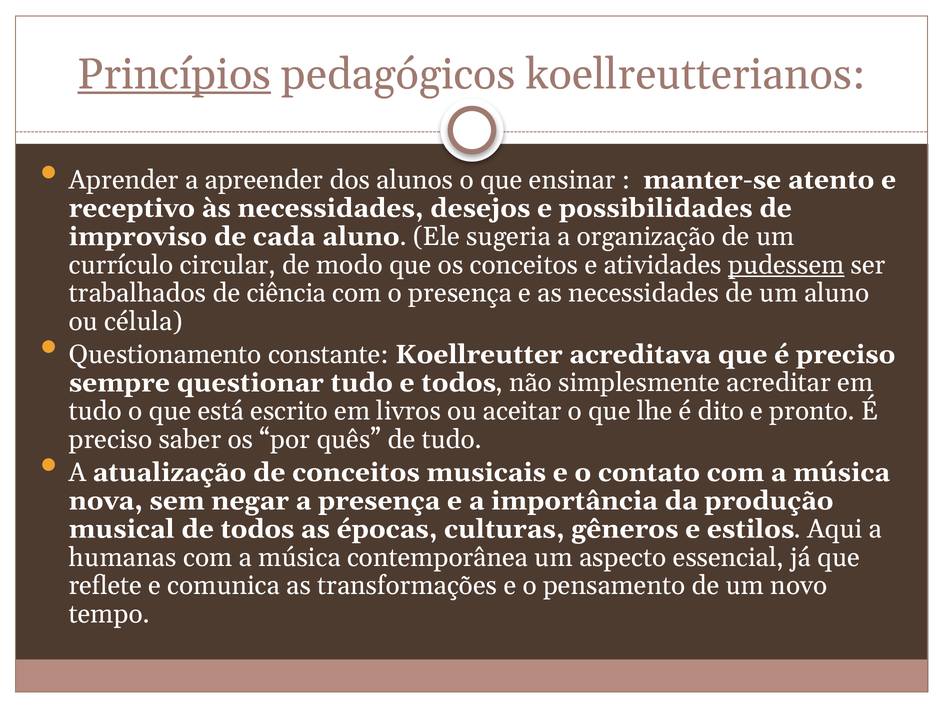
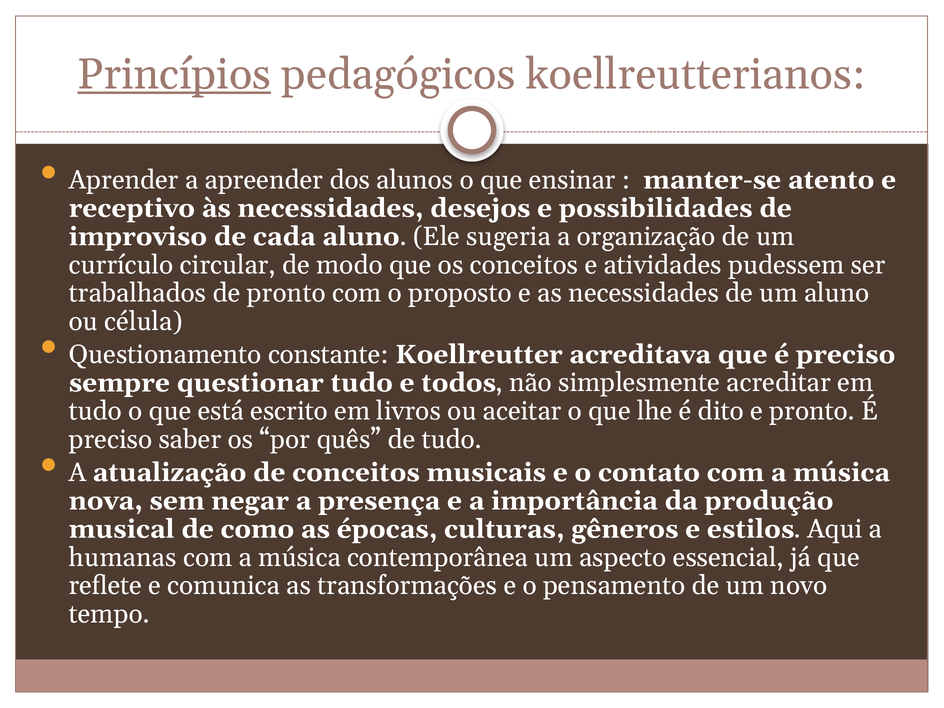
pudessem underline: present -> none
de ciência: ciência -> pronto
o presença: presença -> proposto
de todos: todos -> como
